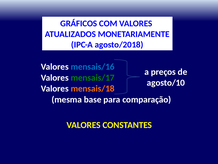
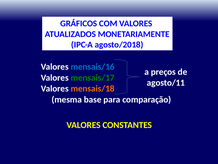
agosto/10: agosto/10 -> agosto/11
